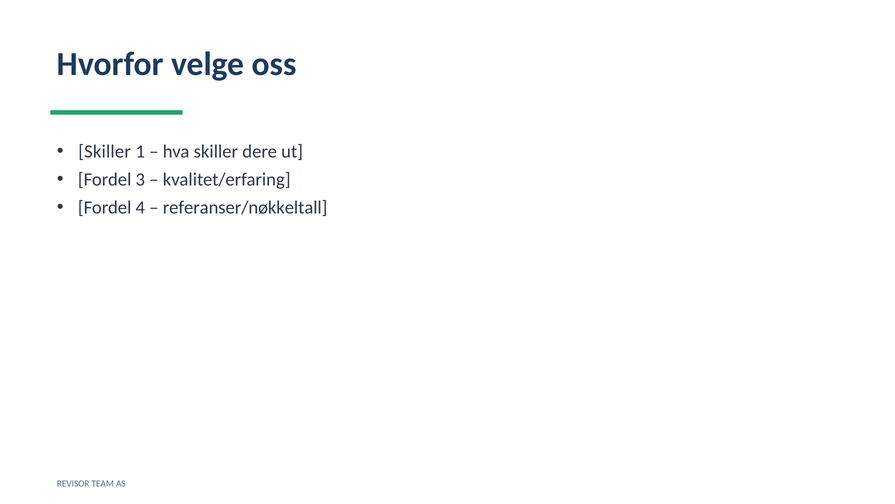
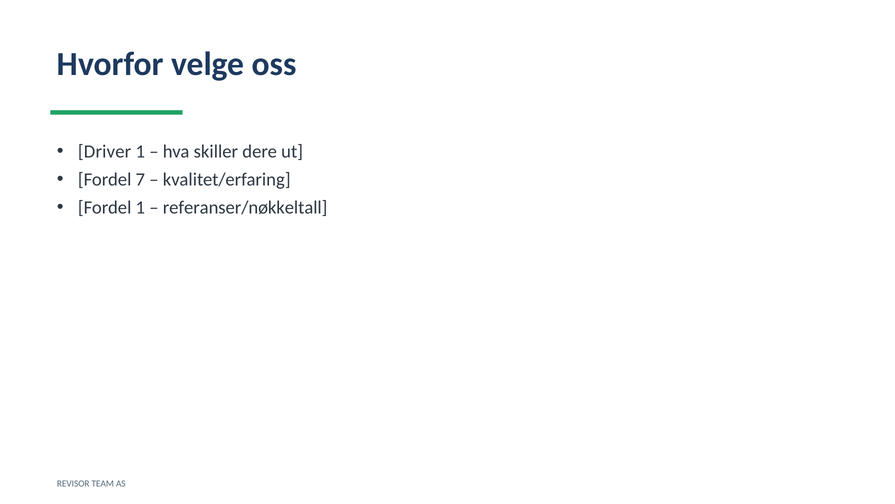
Skiller at (105, 152): Skiller -> Driver
3: 3 -> 7
Fordel 4: 4 -> 1
